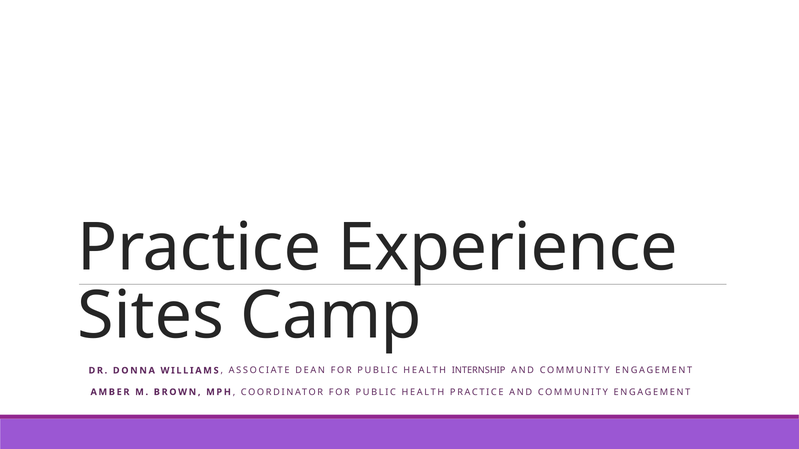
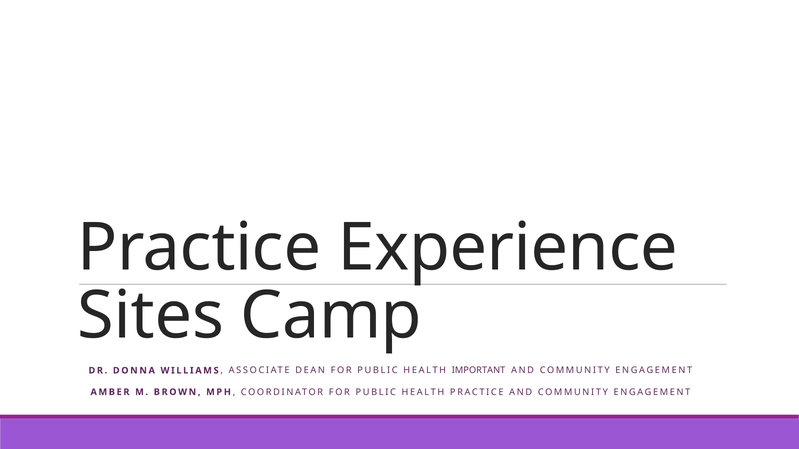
INTERNSHIP: INTERNSHIP -> IMPORTANT
